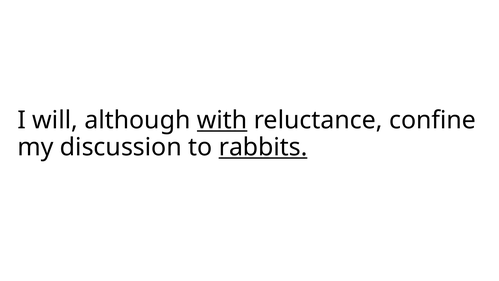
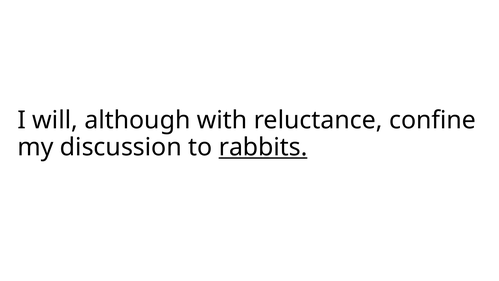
with underline: present -> none
